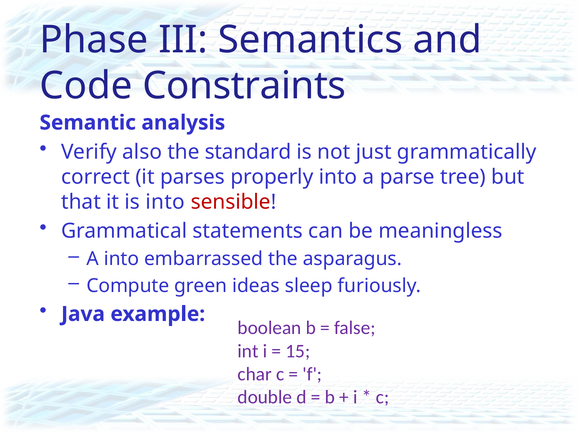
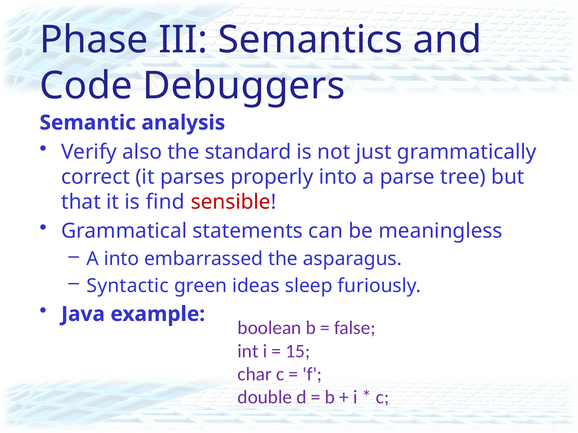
Constraints: Constraints -> Debuggers
is into: into -> find
Compute: Compute -> Syntactic
